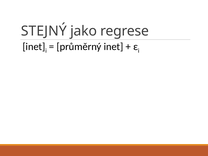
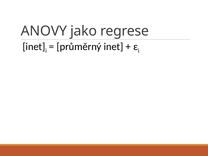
STEJNÝ: STEJNÝ -> ANOVY
